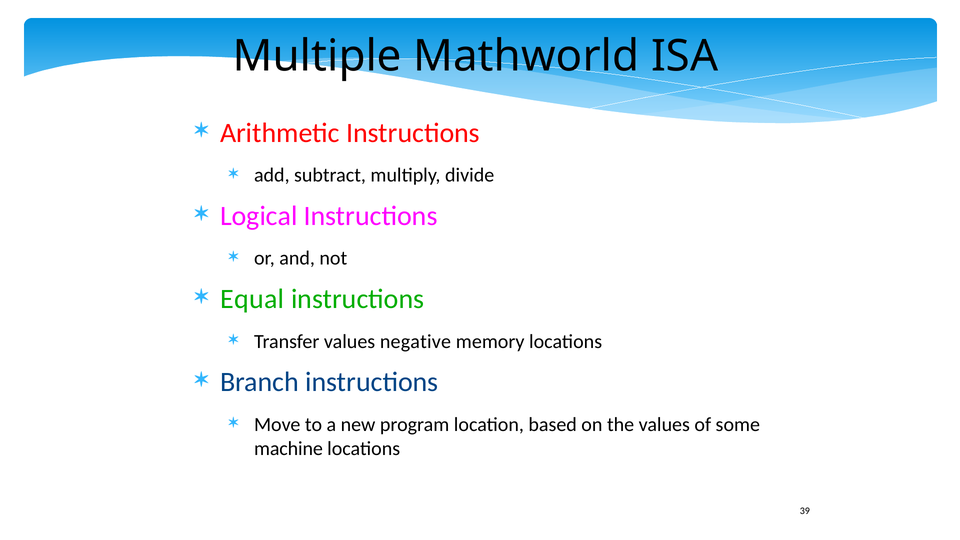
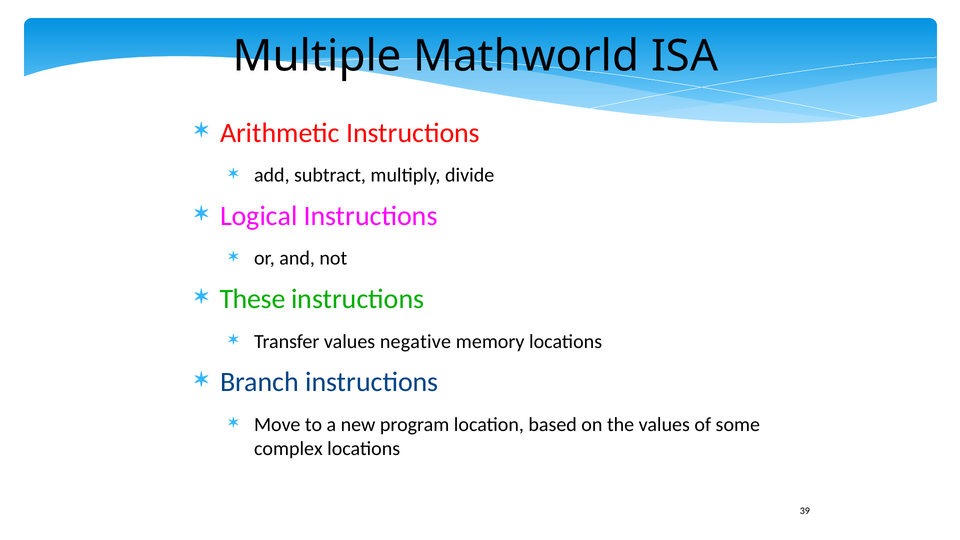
Equal: Equal -> These
machine: machine -> complex
